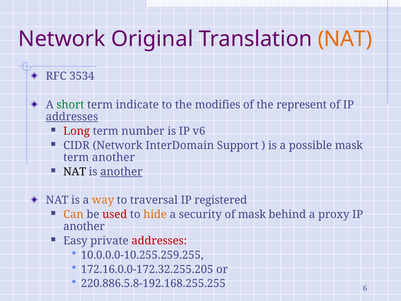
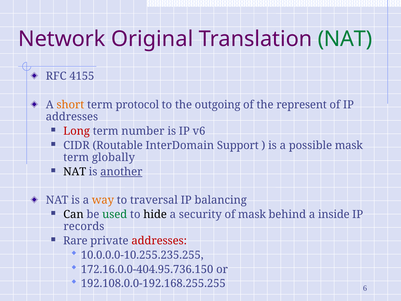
NAT at (345, 39) colour: orange -> green
3534: 3534 -> 4155
short colour: green -> orange
indicate: indicate -> protocol
modifies: modifies -> outgoing
addresses at (72, 117) underline: present -> none
CIDR Network: Network -> Routable
term another: another -> globally
registered: registered -> balancing
Can colour: orange -> black
used colour: red -> green
hide colour: orange -> black
proxy: proxy -> inside
another at (84, 226): another -> records
Easy: Easy -> Rare
10.0.0.0-10.255.259.255: 10.0.0.0-10.255.259.255 -> 10.0.0.0-10.255.235.255
172.16.0.0-172.32.255.205: 172.16.0.0-172.32.255.205 -> 172.16.0.0-404.95.736.150
220.886.5.8-192.168.255.255: 220.886.5.8-192.168.255.255 -> 192.108.0.0-192.168.255.255
